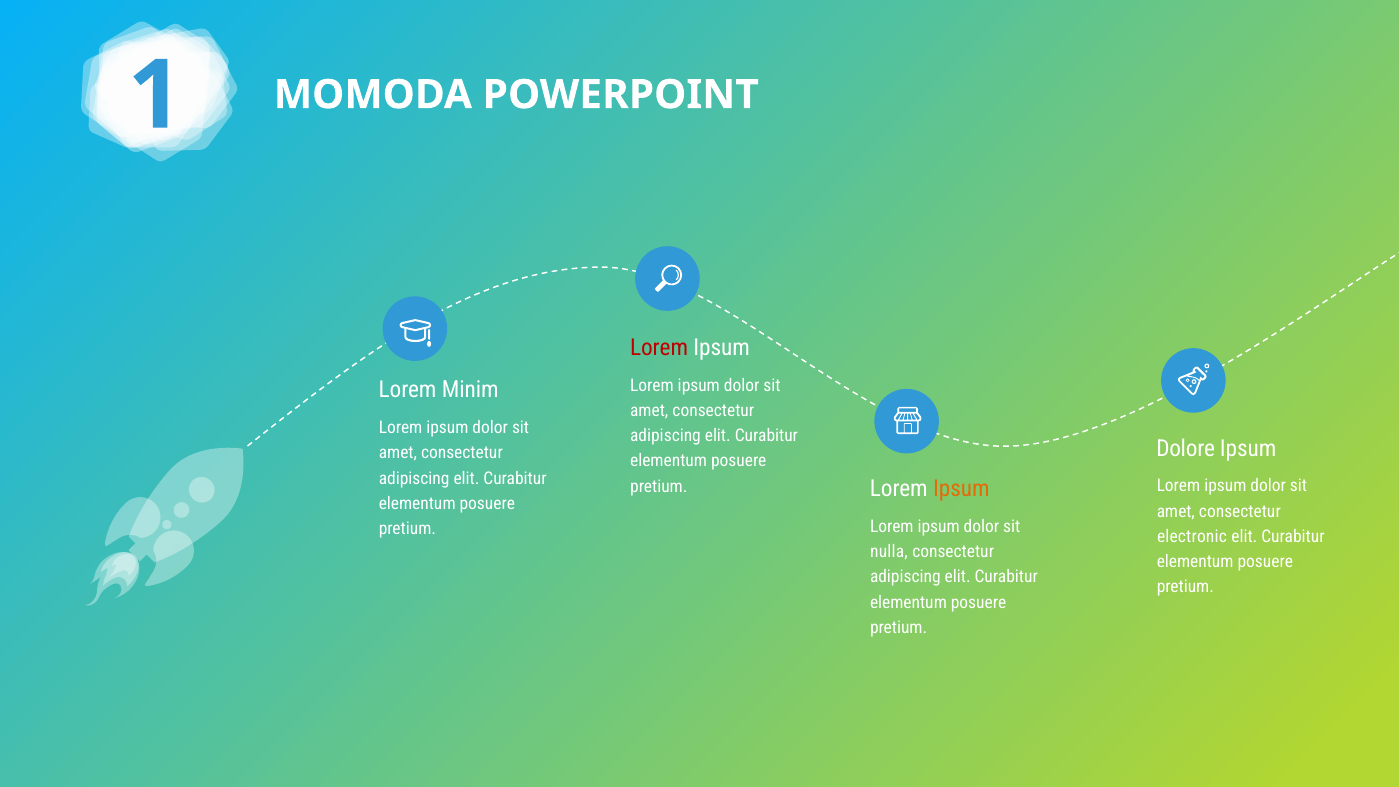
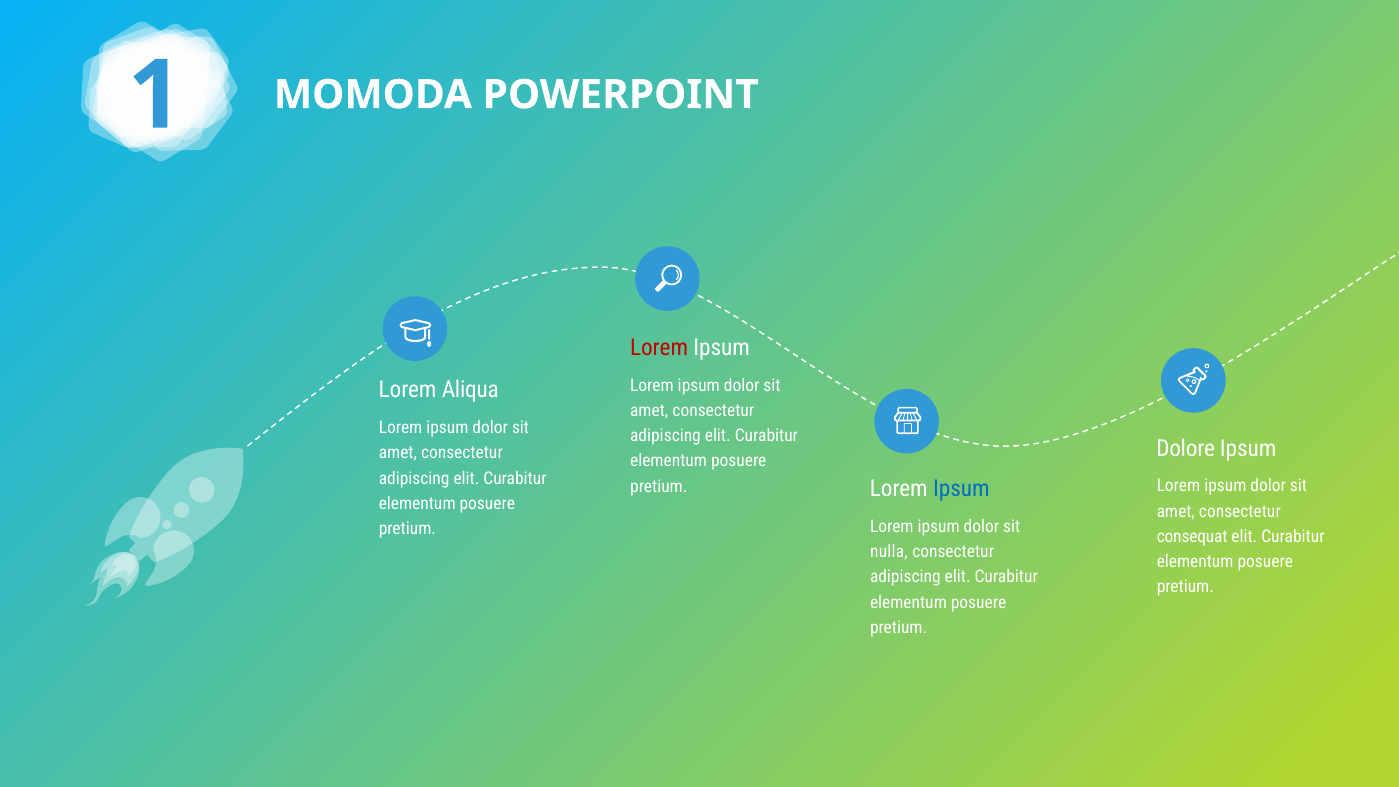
Minim: Minim -> Aliqua
Ipsum at (961, 489) colour: orange -> blue
electronic: electronic -> consequat
